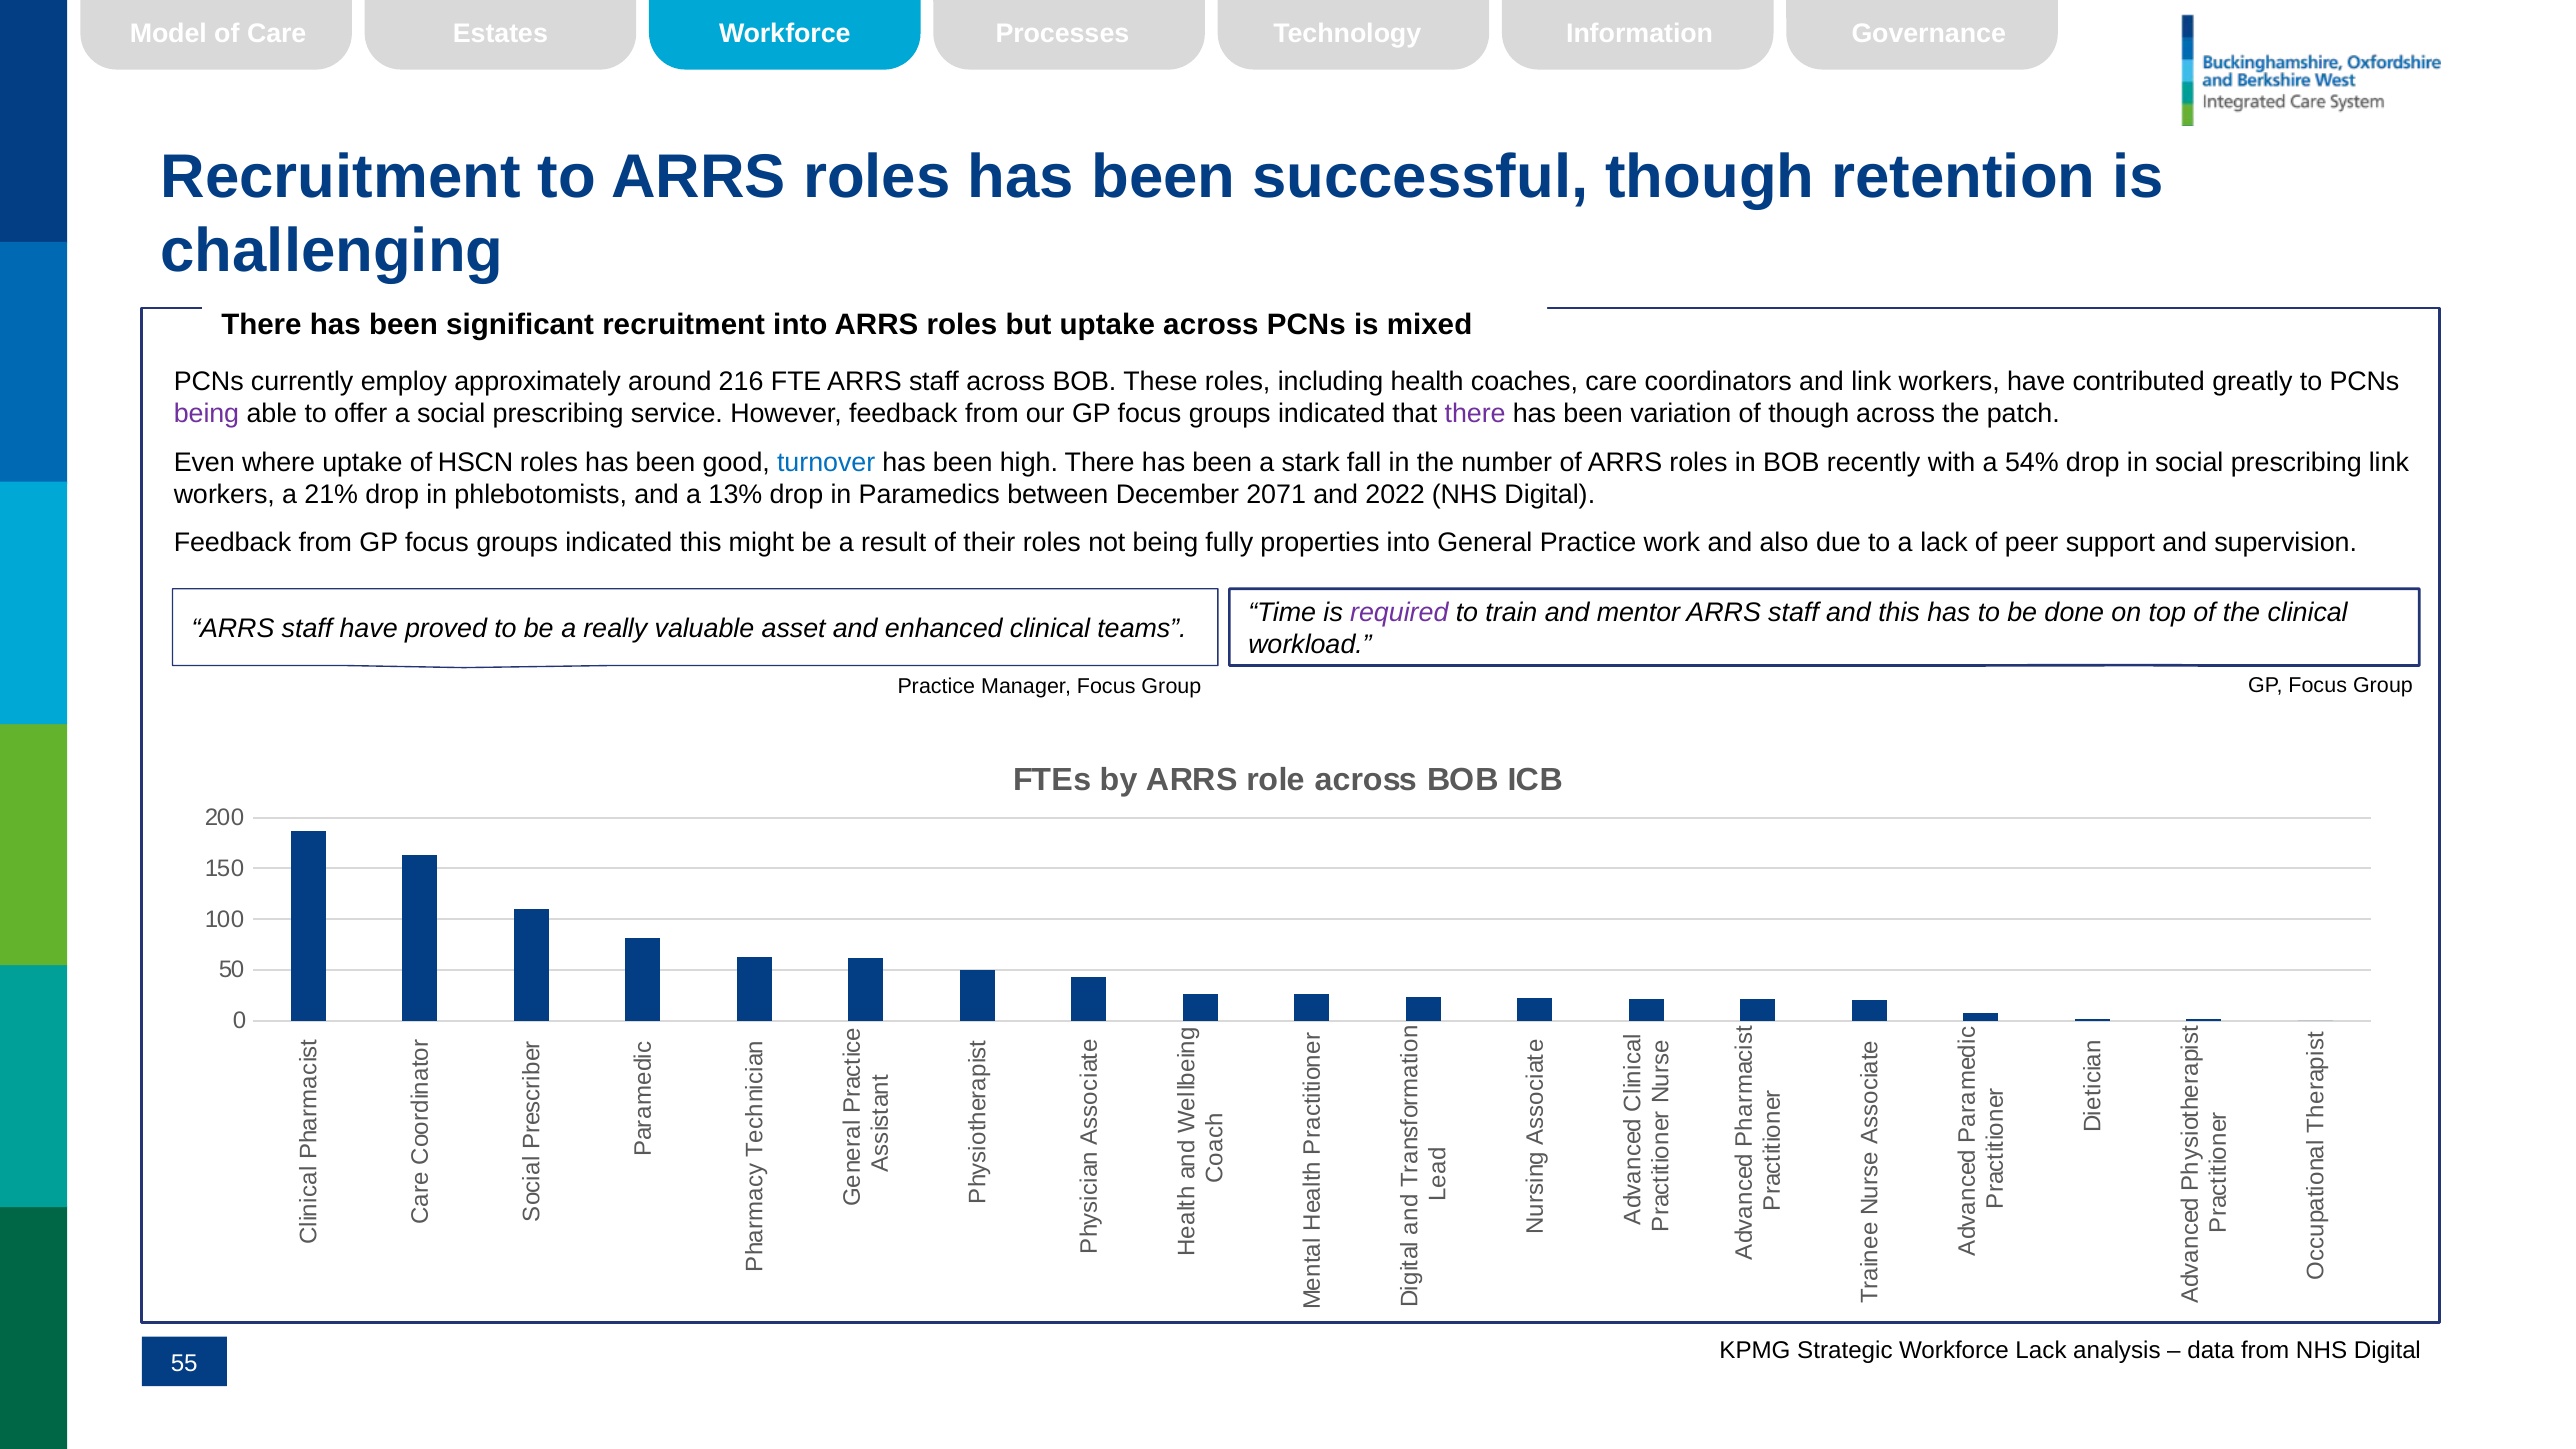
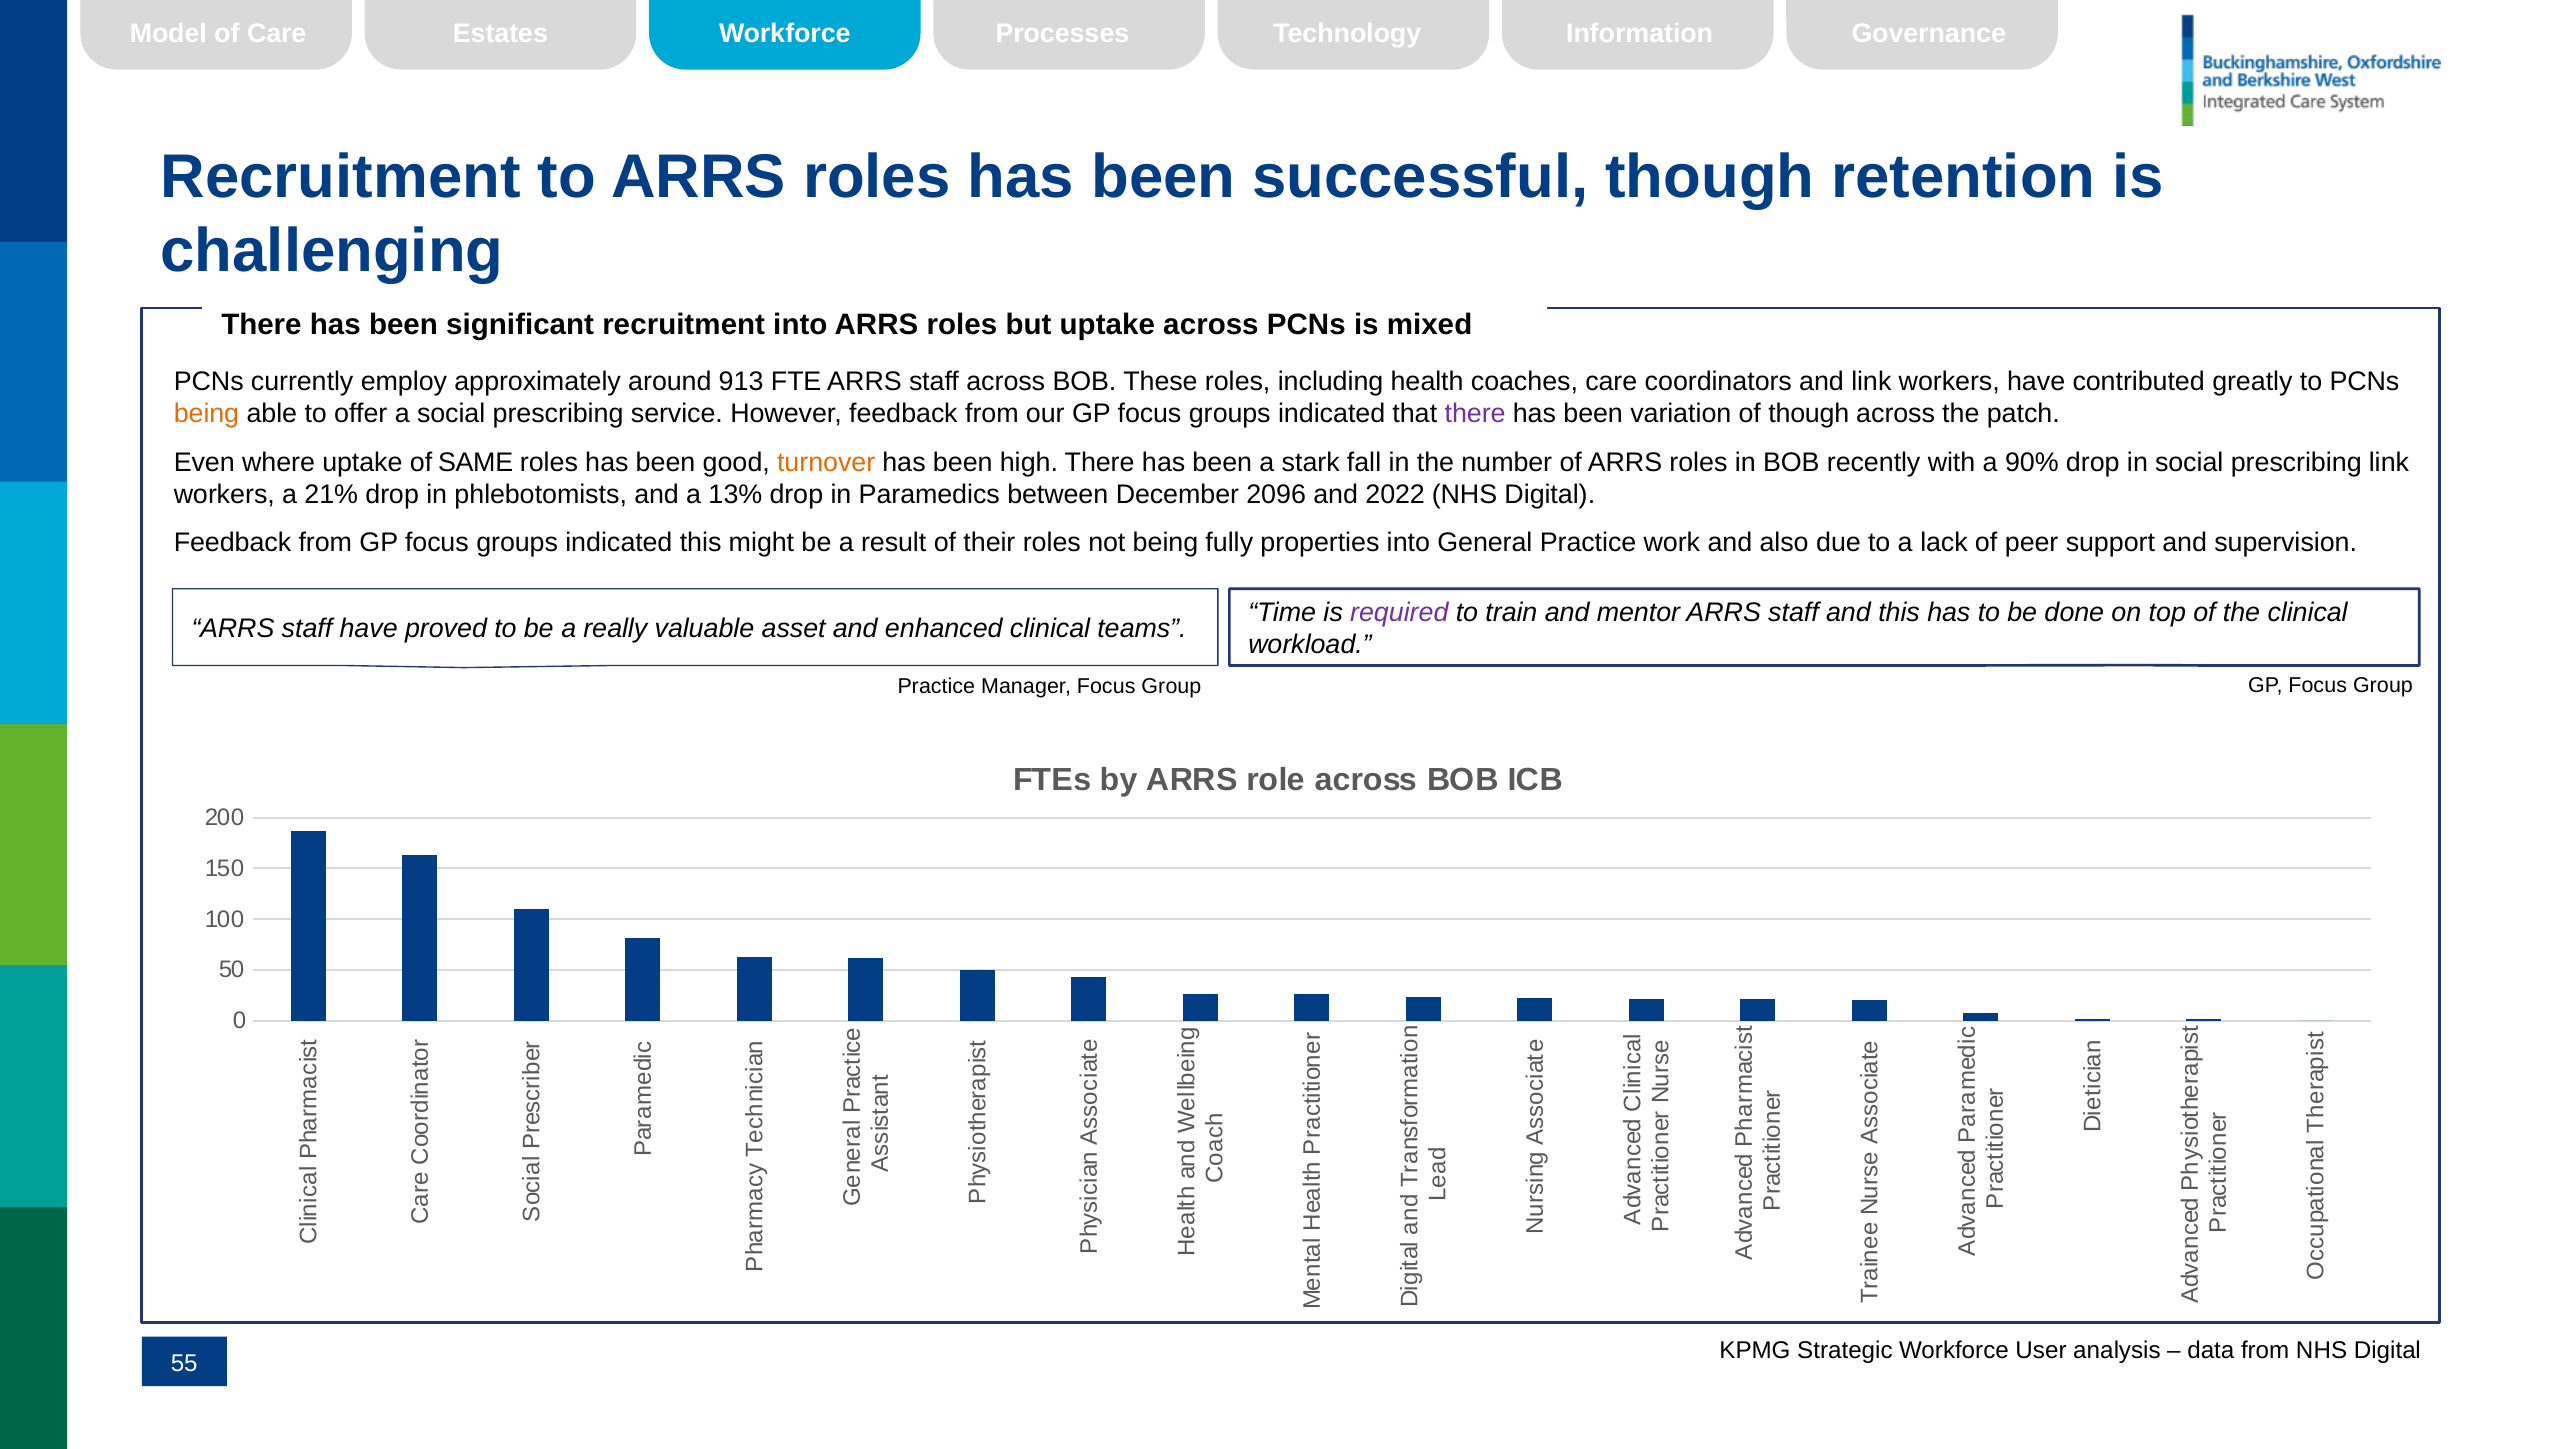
216: 216 -> 913
being at (207, 414) colour: purple -> orange
HSCN: HSCN -> SAME
turnover colour: blue -> orange
54%: 54% -> 90%
2071: 2071 -> 2096
Workforce Lack: Lack -> User
